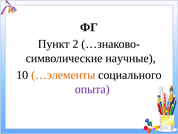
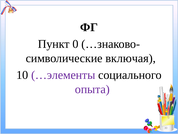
2: 2 -> 0
научные: научные -> включая
…элементы colour: orange -> purple
